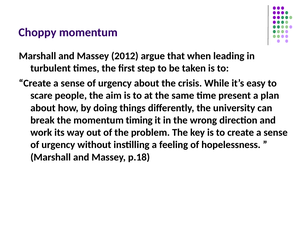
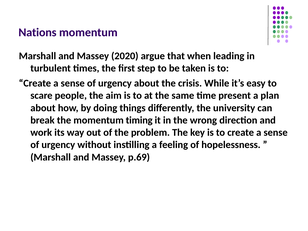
Choppy: Choppy -> Nations
2012: 2012 -> 2020
p.18: p.18 -> p.69
